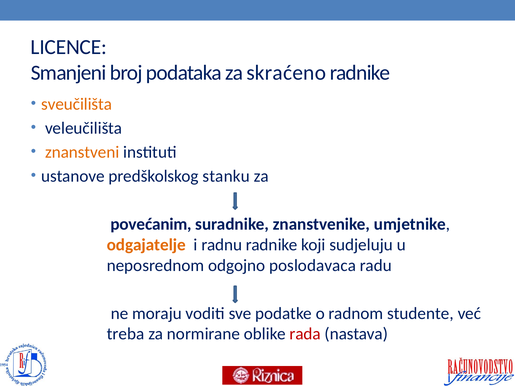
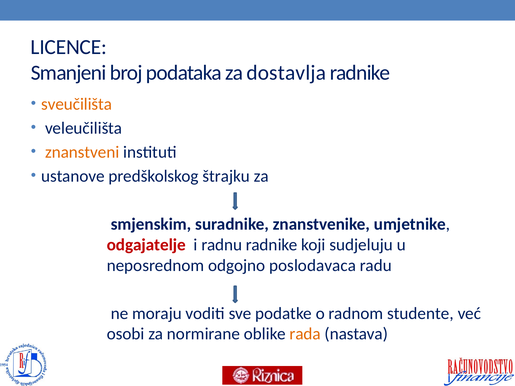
skraćeno: skraćeno -> dostavlja
stanku: stanku -> štrajku
povećanim: povećanim -> smjenskim
odgajatelje colour: orange -> red
treba: treba -> osobi
rada colour: red -> orange
